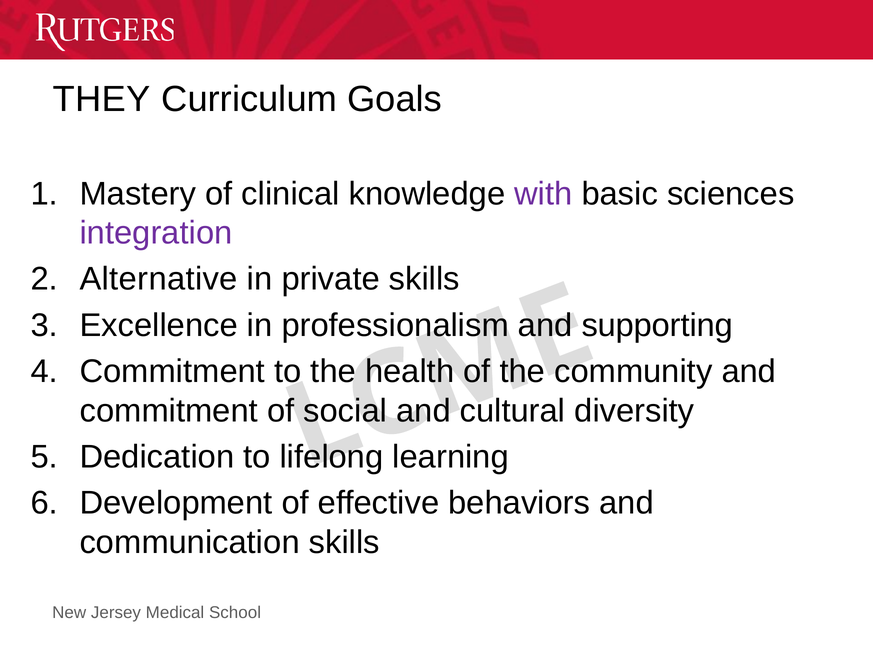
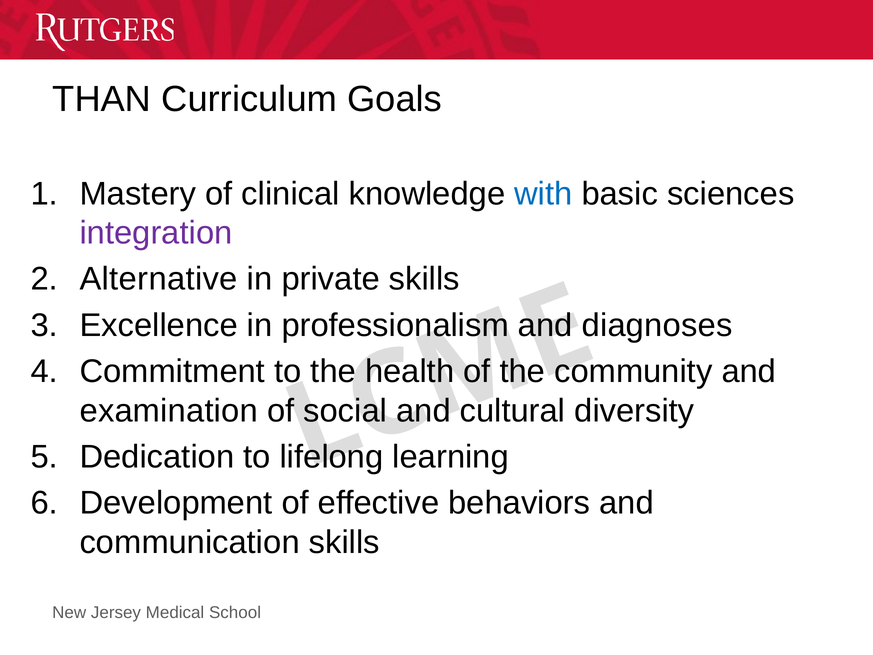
THEY: THEY -> THAN
with colour: purple -> blue
supporting: supporting -> diagnoses
commitment at (169, 411): commitment -> examination
